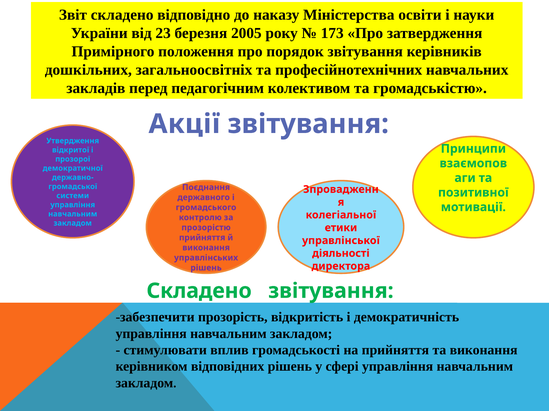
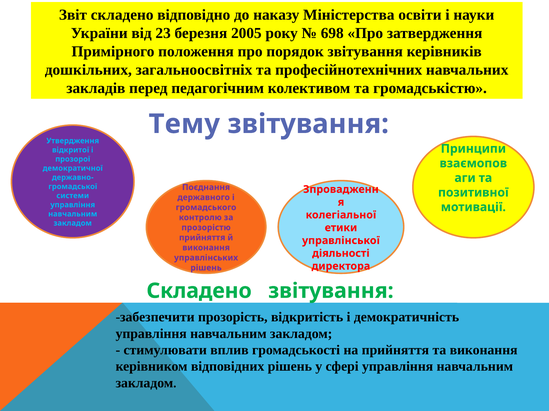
173: 173 -> 698
Акції: Акції -> Тему
